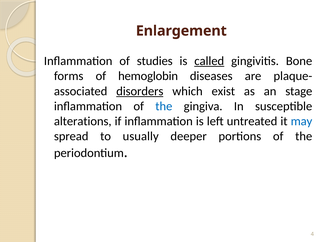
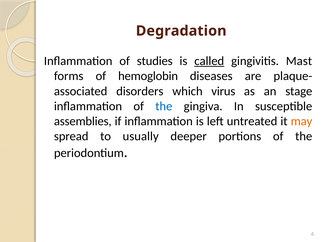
Enlargement: Enlargement -> Degradation
Bone: Bone -> Mast
disorders underline: present -> none
exist: exist -> virus
alterations: alterations -> assemblies
may colour: blue -> orange
